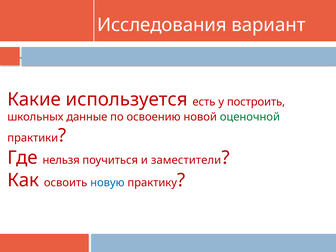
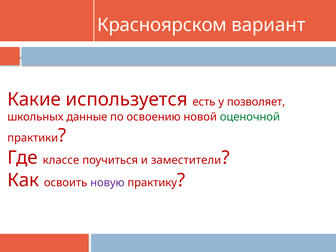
Исследования: Исследования -> Красноярском
построить: построить -> позволяет
нельзя: нельзя -> классе
новую colour: blue -> purple
